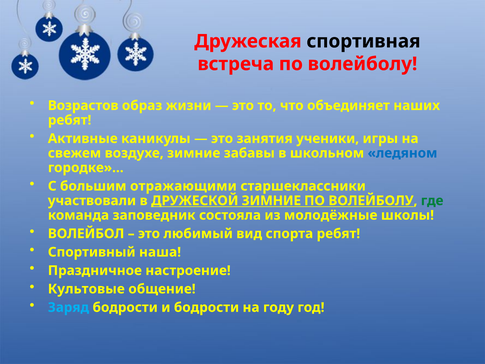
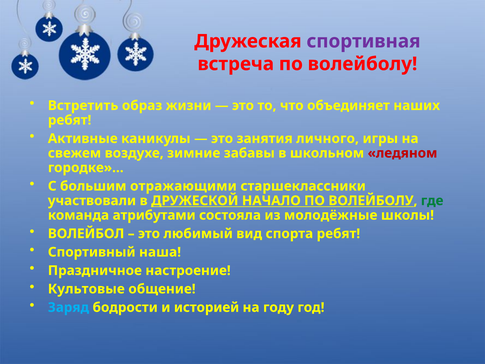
спортивная colour: black -> purple
Возрастов: Возрастов -> Встретить
ученики: ученики -> личного
ледяном colour: blue -> red
ДРУЖЕСКОЙ ЗИМНИЕ: ЗИМНИЕ -> НАЧАЛО
заповедник: заповедник -> атрибутами
и бодрости: бодрости -> историей
